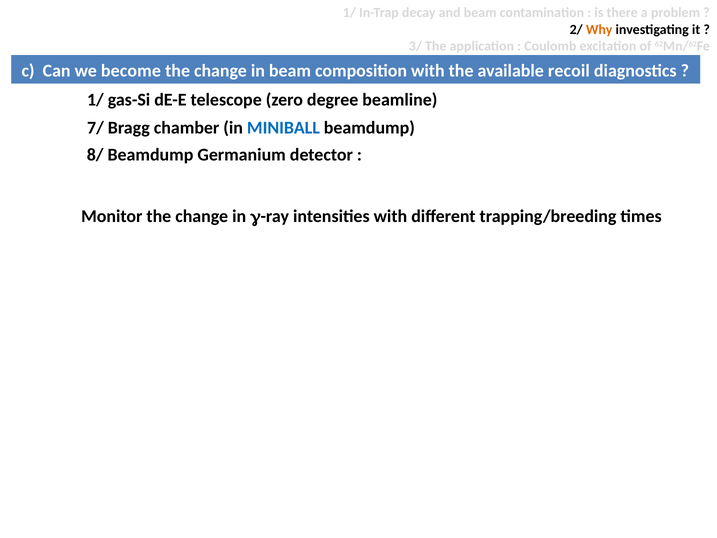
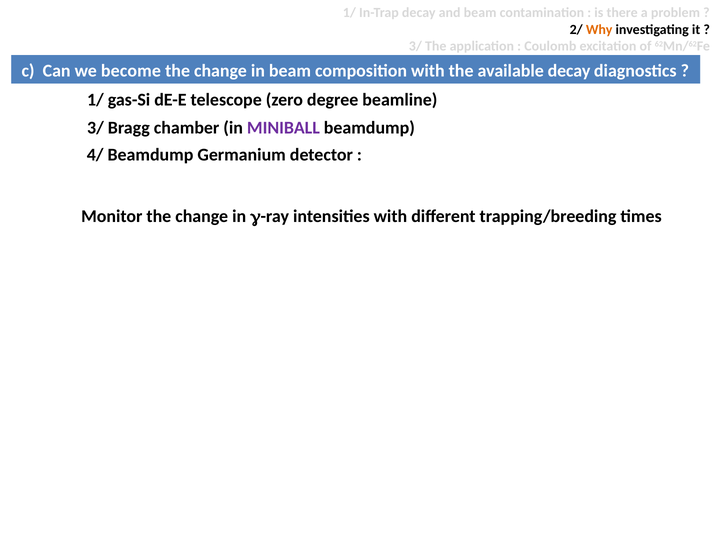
available recoil: recoil -> decay
7/ at (95, 128): 7/ -> 3/
MINIBALL colour: blue -> purple
8/: 8/ -> 4/
